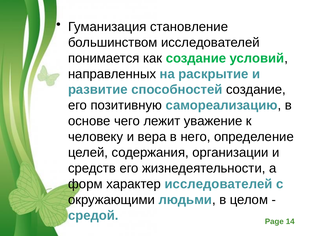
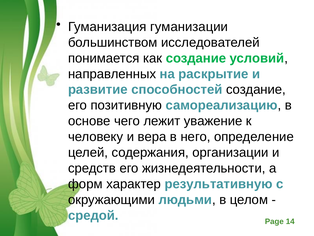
становление: становление -> гуманизации
характер исследователей: исследователей -> результативную
